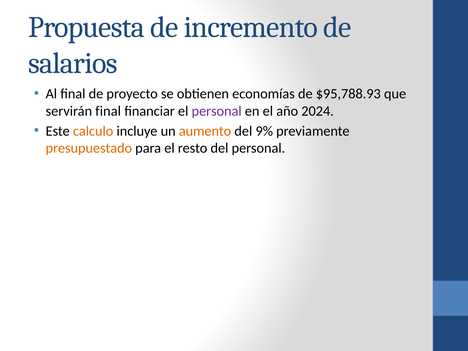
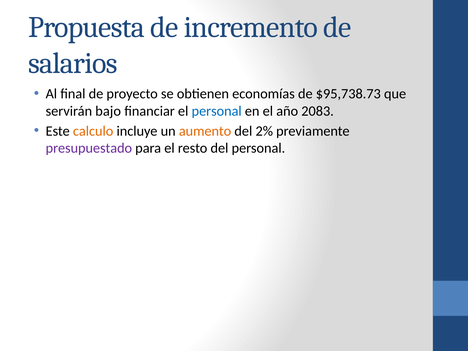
$95,788.93: $95,788.93 -> $95,738.73
servirán final: final -> bajo
personal at (217, 111) colour: purple -> blue
2024: 2024 -> 2083
9%: 9% -> 2%
presupuestado colour: orange -> purple
